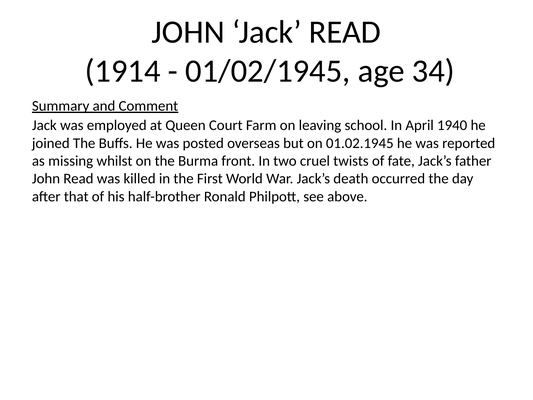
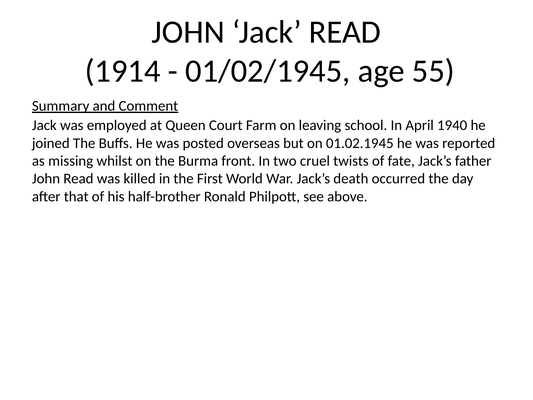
34: 34 -> 55
